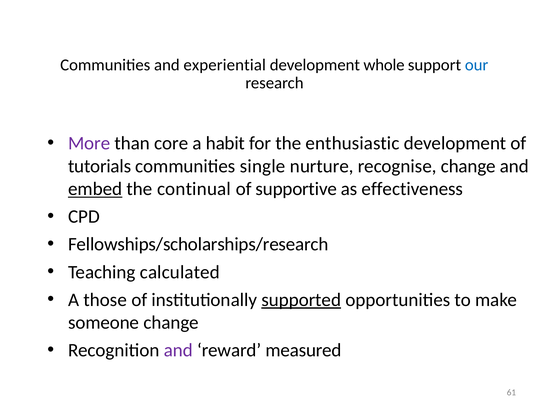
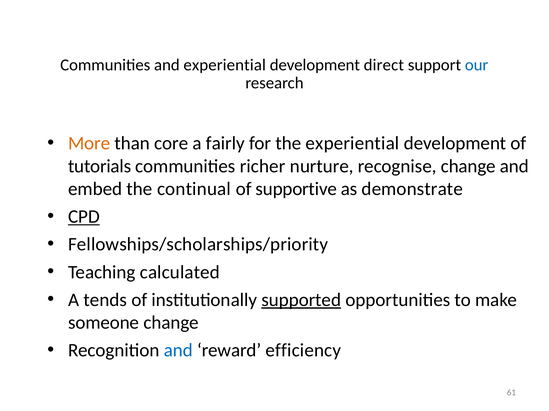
whole: whole -> direct
More colour: purple -> orange
habit: habit -> fairly
the enthusiastic: enthusiastic -> experiential
single: single -> richer
embed underline: present -> none
effectiveness: effectiveness -> demonstrate
CPD underline: none -> present
Fellowships/scholarships/research: Fellowships/scholarships/research -> Fellowships/scholarships/priority
those: those -> tends
and at (178, 351) colour: purple -> blue
measured: measured -> efficiency
